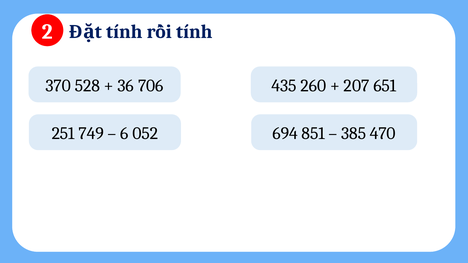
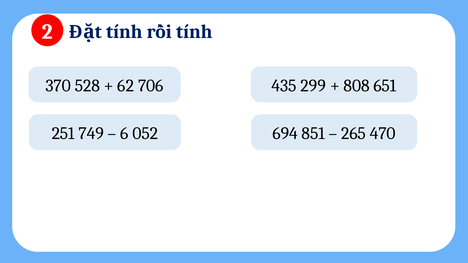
36: 36 -> 62
260: 260 -> 299
207: 207 -> 808
385: 385 -> 265
